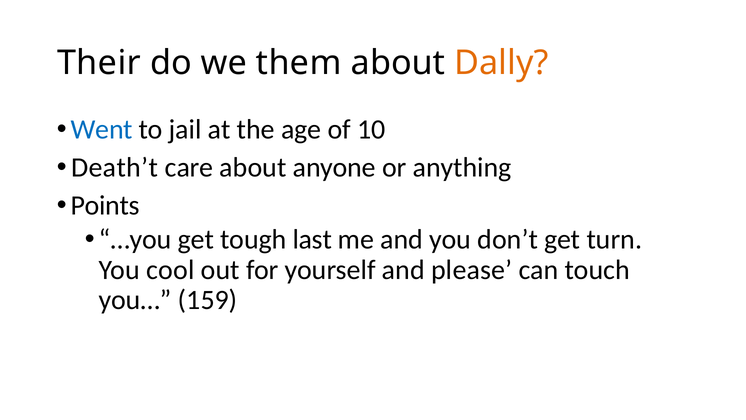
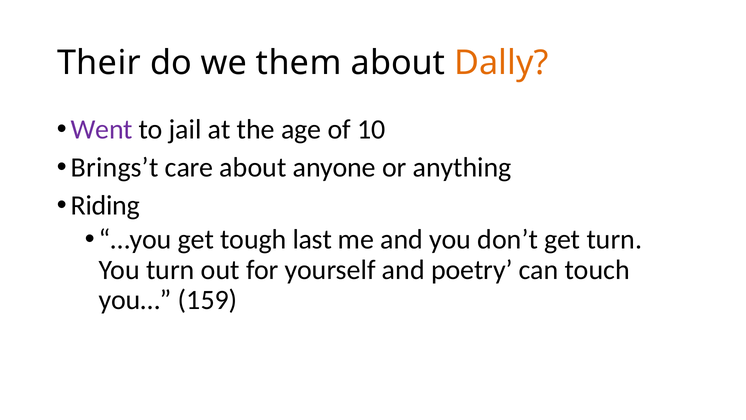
Went colour: blue -> purple
Death’t: Death’t -> Brings’t
Points: Points -> Riding
You cool: cool -> turn
please: please -> poetry
